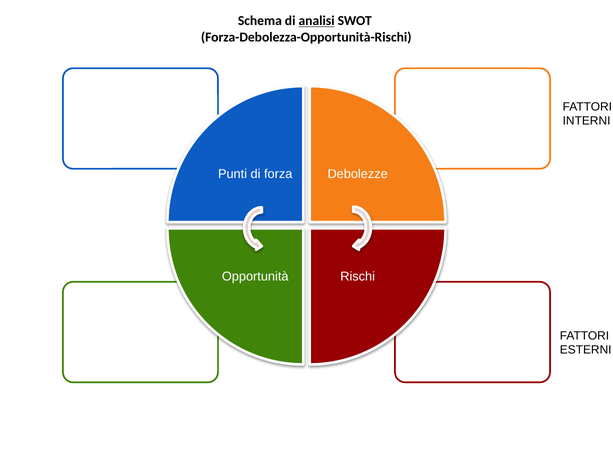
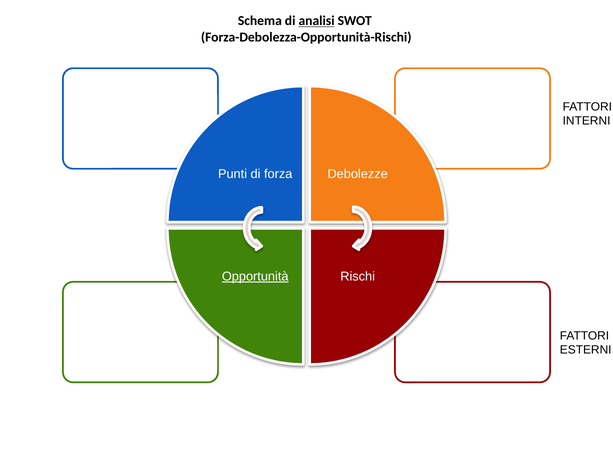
Opportunità underline: none -> present
